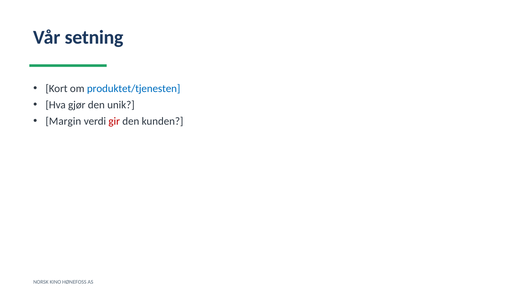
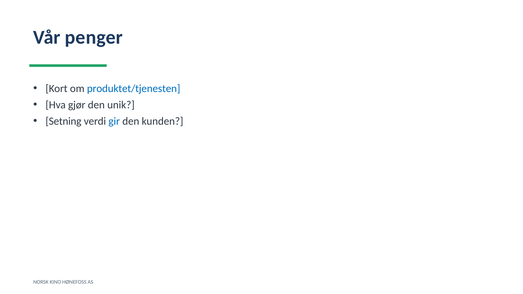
setning: setning -> penger
Margin: Margin -> Setning
gir colour: red -> blue
